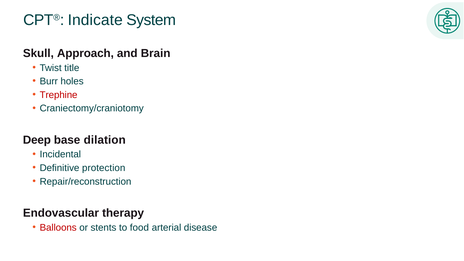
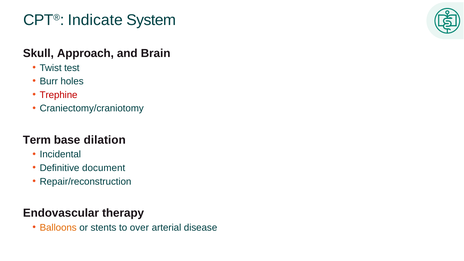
title: title -> test
Deep: Deep -> Term
protection: protection -> document
Balloons colour: red -> orange
food: food -> over
